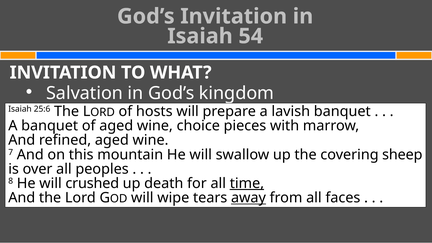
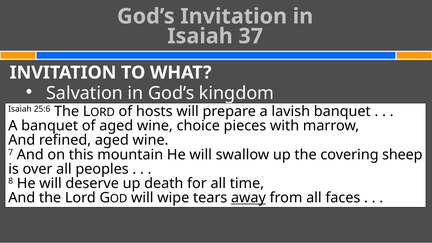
54: 54 -> 37
crushed: crushed -> deserve
time underline: present -> none
